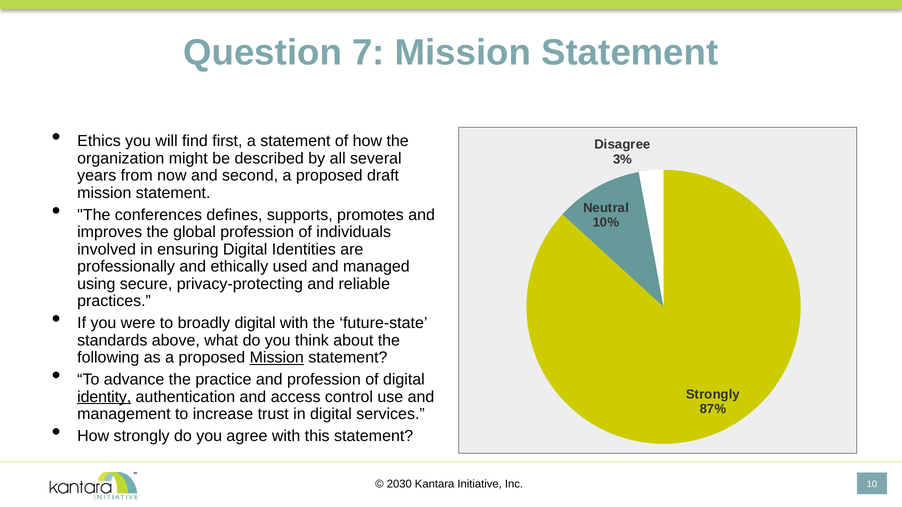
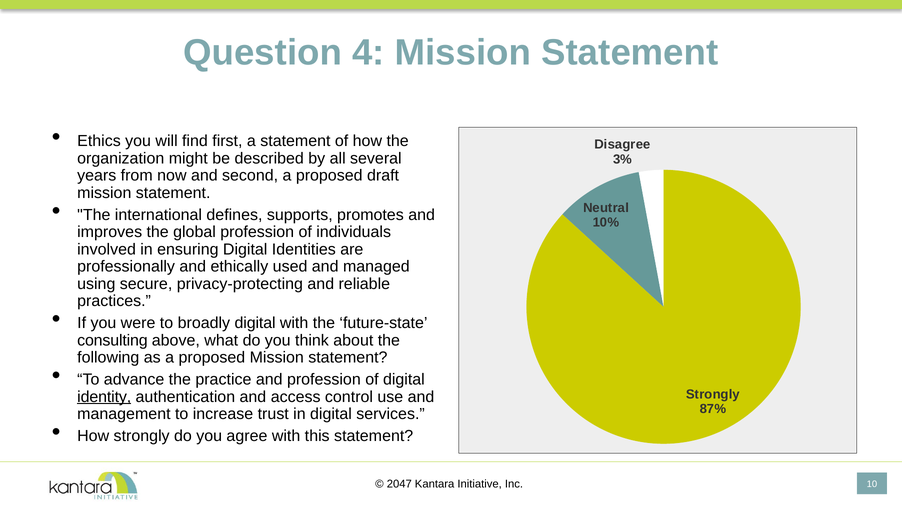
7: 7 -> 4
conferences: conferences -> international
standards: standards -> consulting
Mission at (277, 358) underline: present -> none
2030: 2030 -> 2047
